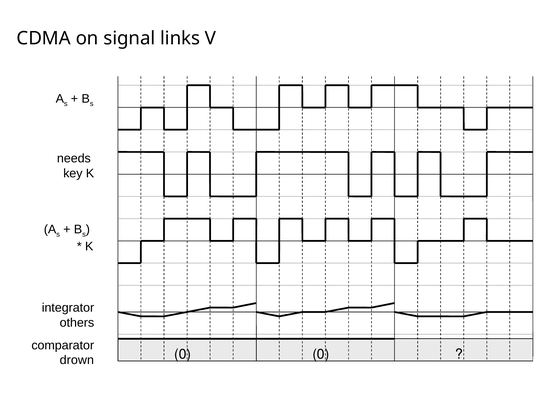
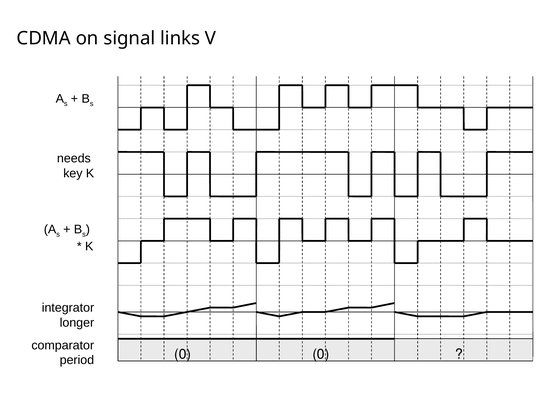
others: others -> longer
drown: drown -> period
